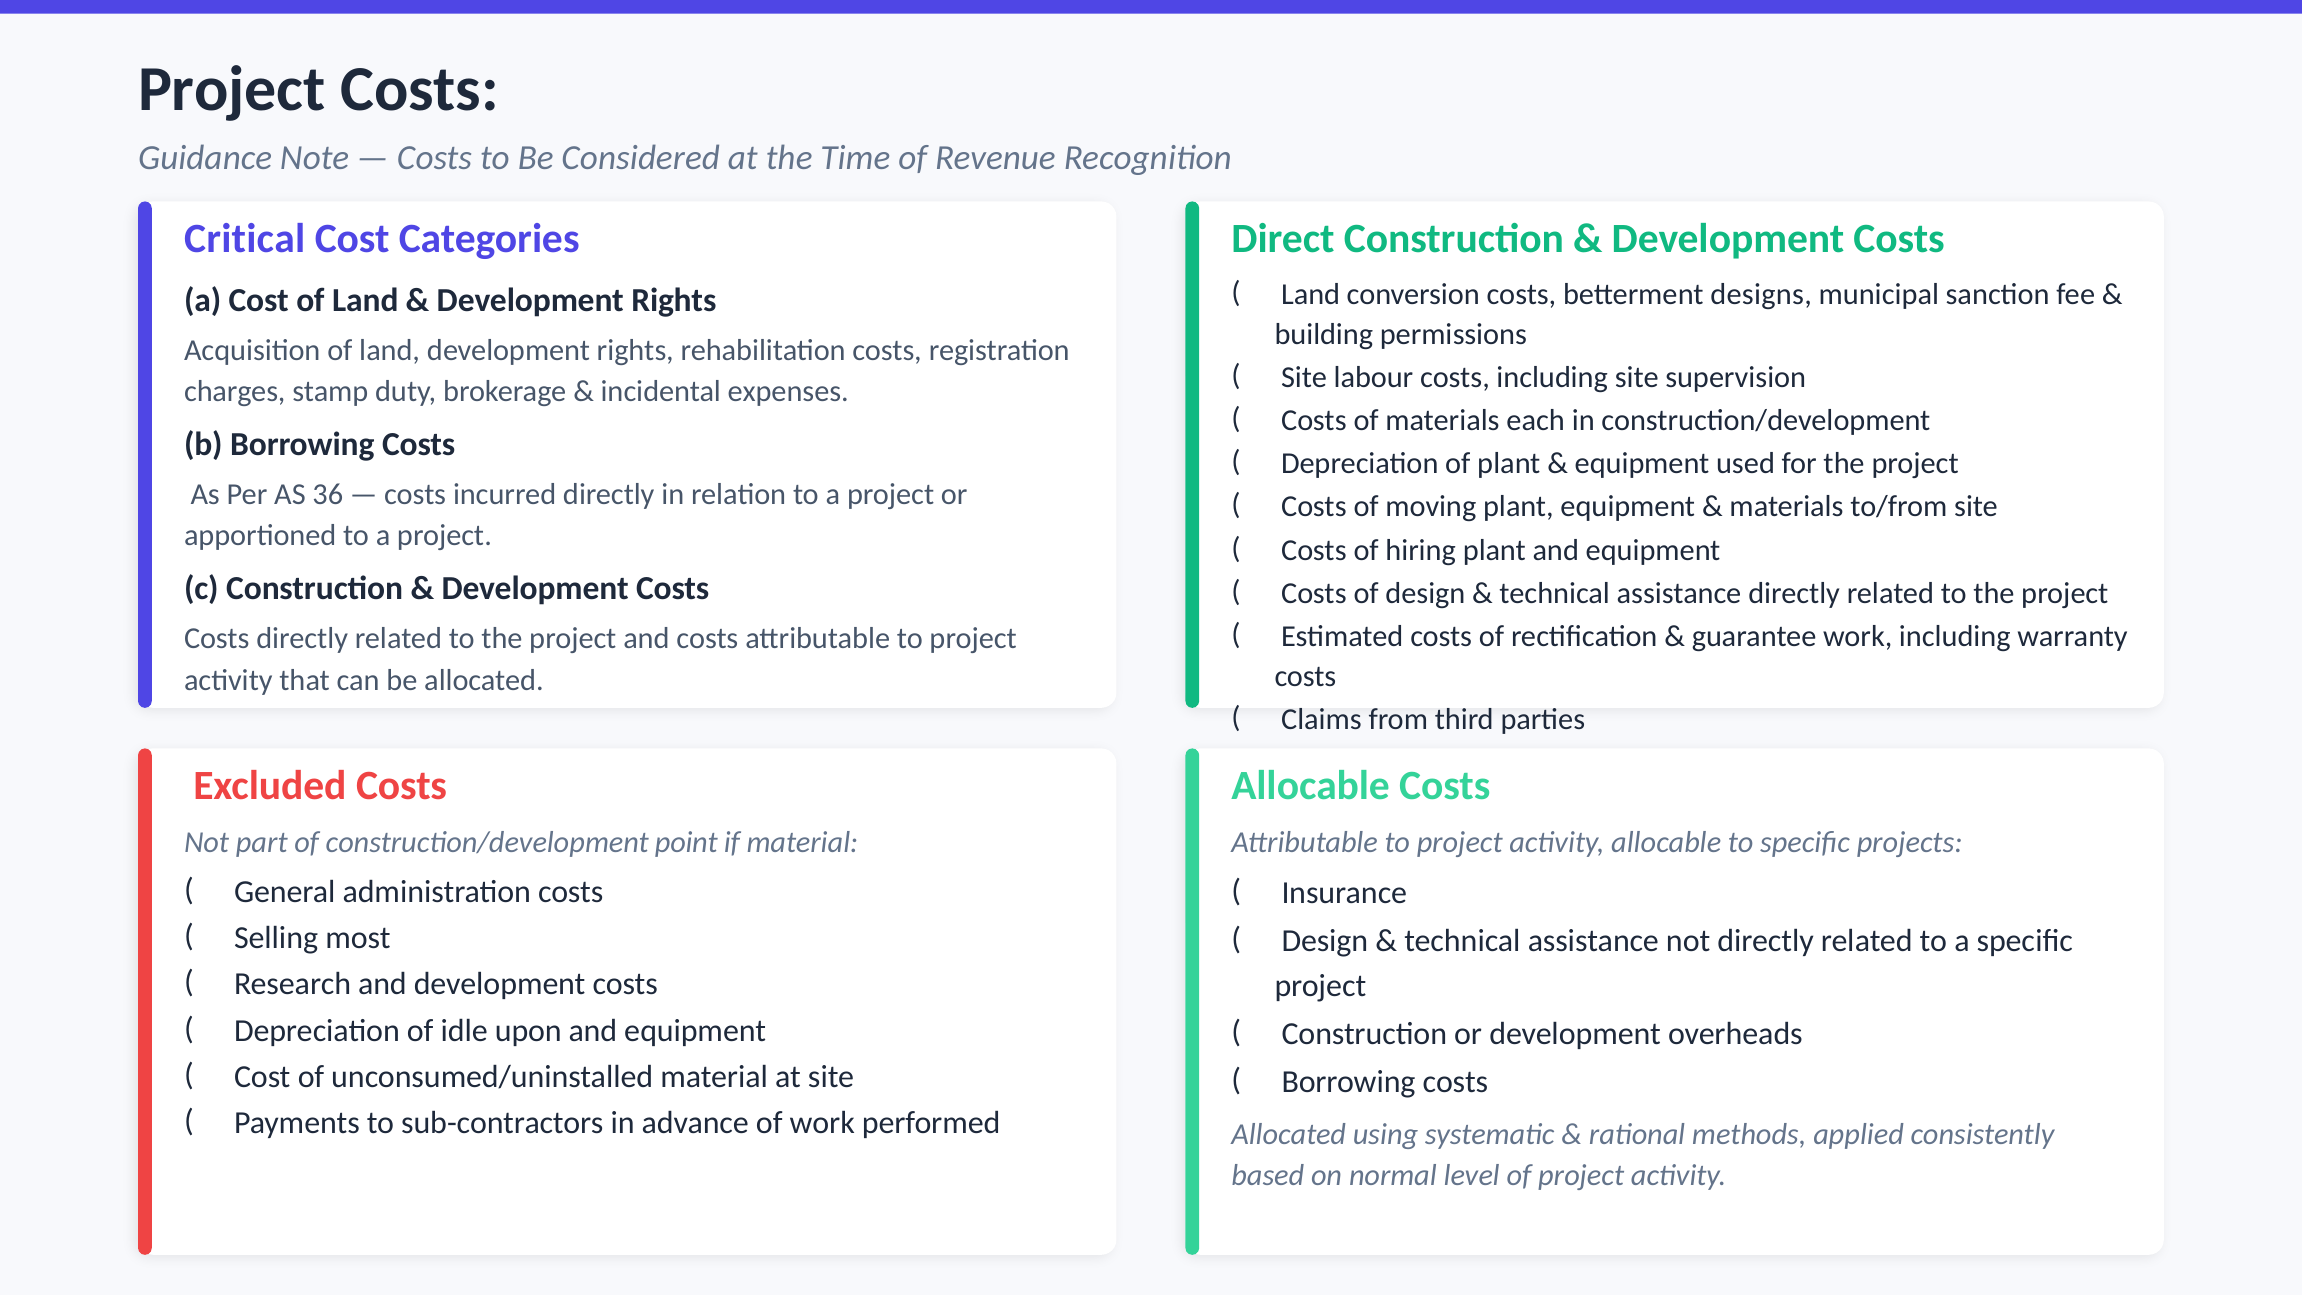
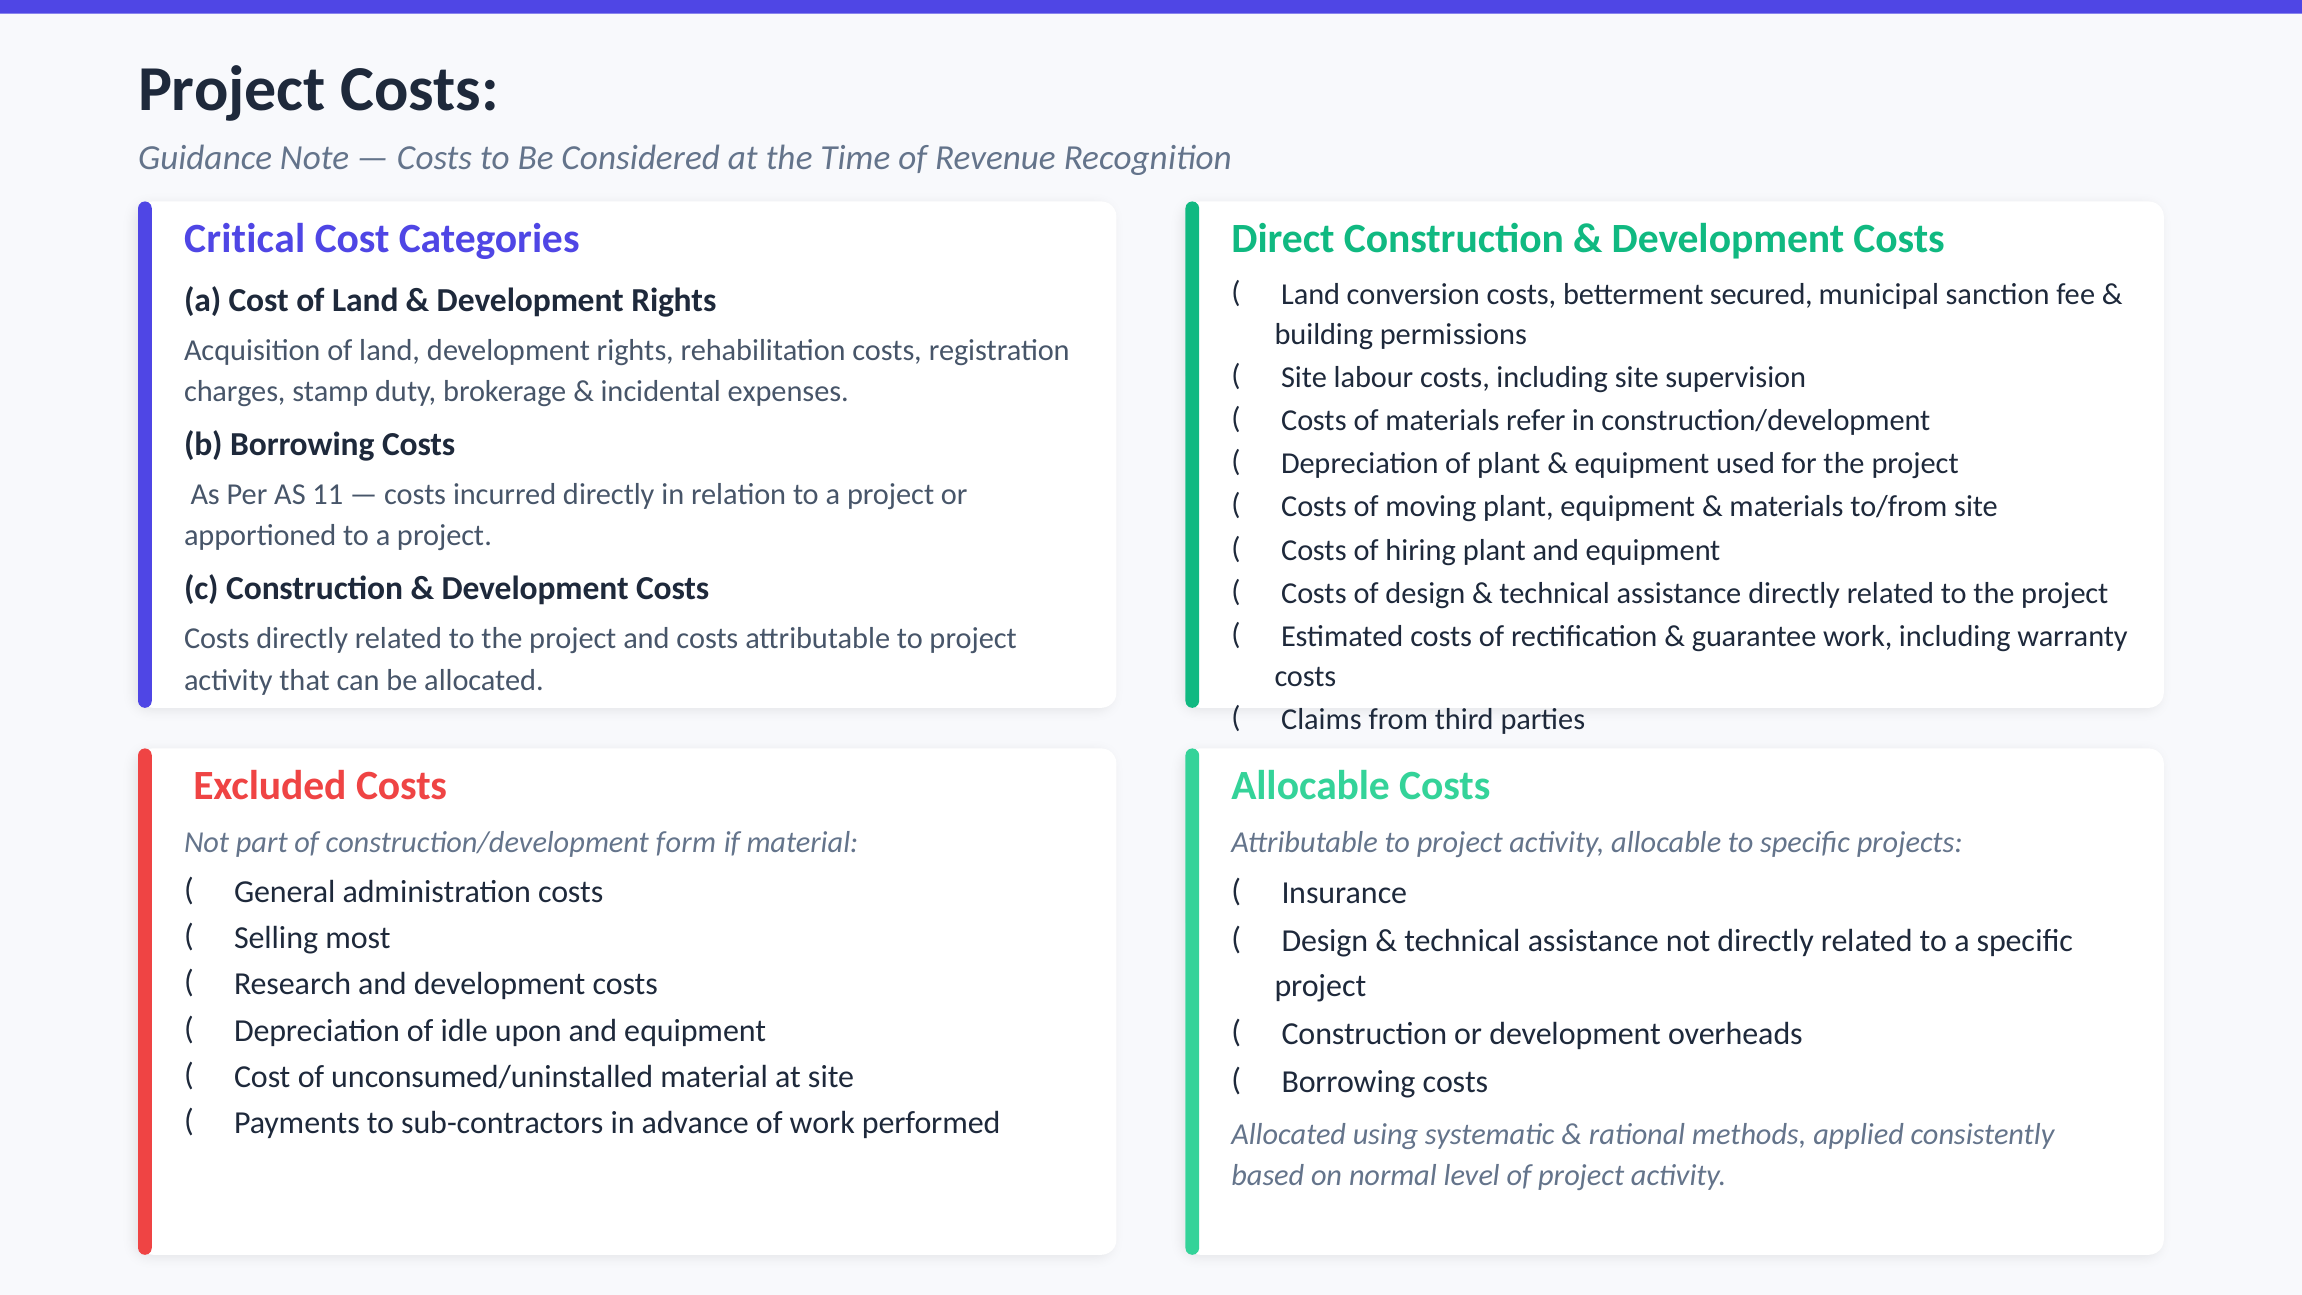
designs: designs -> secured
each: each -> refer
36: 36 -> 11
point: point -> form
